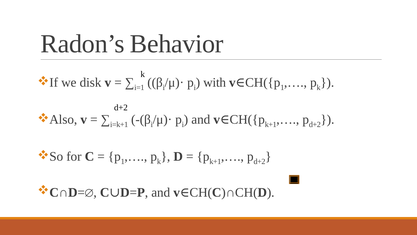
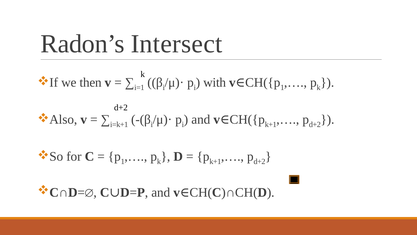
Behavior: Behavior -> Intersect
disk: disk -> then
